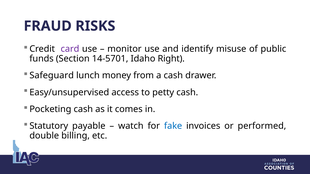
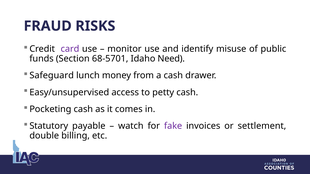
14-5701: 14-5701 -> 68-5701
Right: Right -> Need
fake colour: blue -> purple
performed: performed -> settlement
